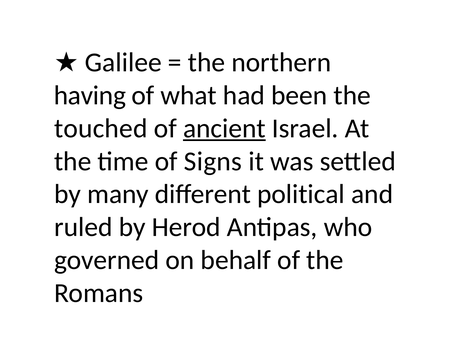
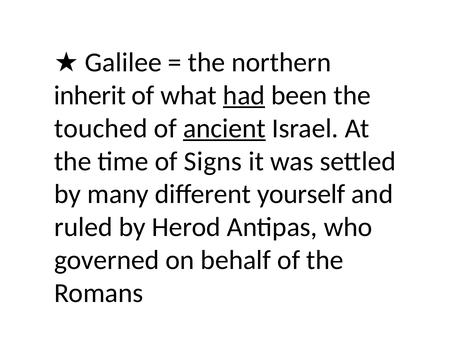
having: having -> inherit
had underline: none -> present
political: political -> yourself
